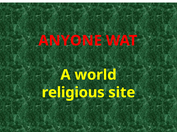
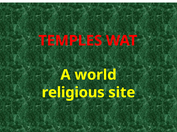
ANYONE: ANYONE -> TEMPLES
